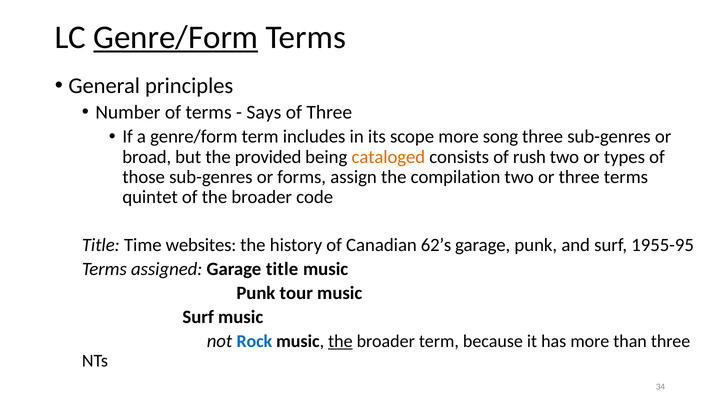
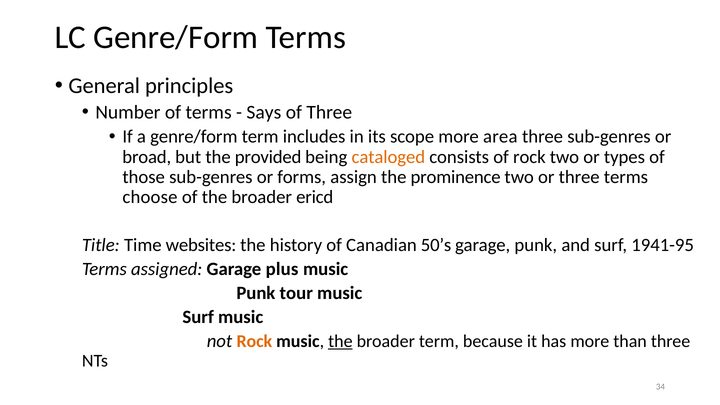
Genre/Form at (176, 37) underline: present -> none
song: song -> area
of rush: rush -> rock
compilation: compilation -> prominence
quintet: quintet -> choose
code: code -> ericd
62’s: 62’s -> 50’s
1955-95: 1955-95 -> 1941-95
Garage title: title -> plus
Rock at (254, 341) colour: blue -> orange
